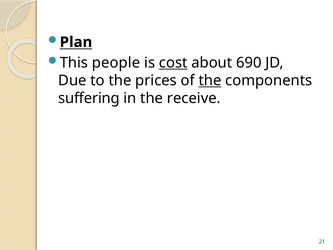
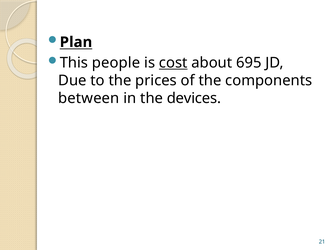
690: 690 -> 695
the at (210, 80) underline: present -> none
suffering: suffering -> between
receive: receive -> devices
